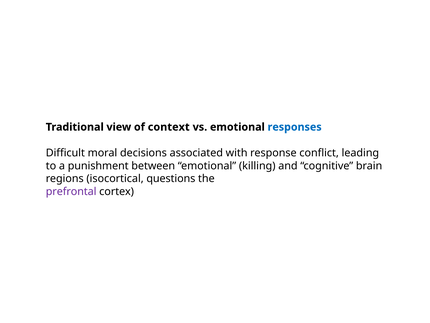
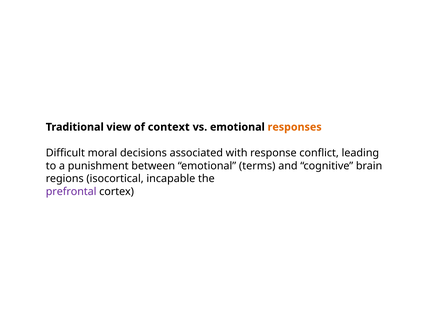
responses colour: blue -> orange
killing: killing -> terms
questions: questions -> incapable
